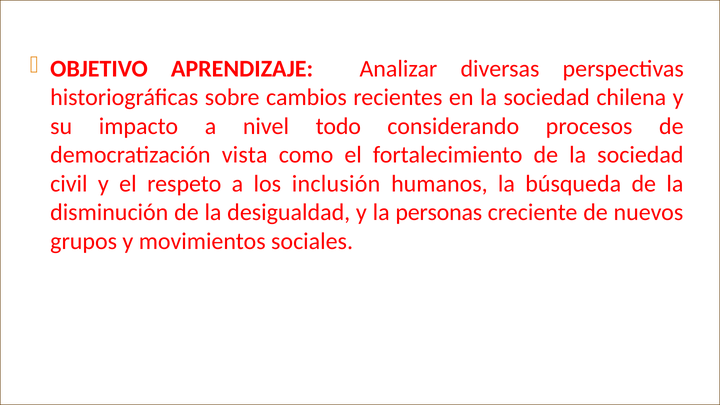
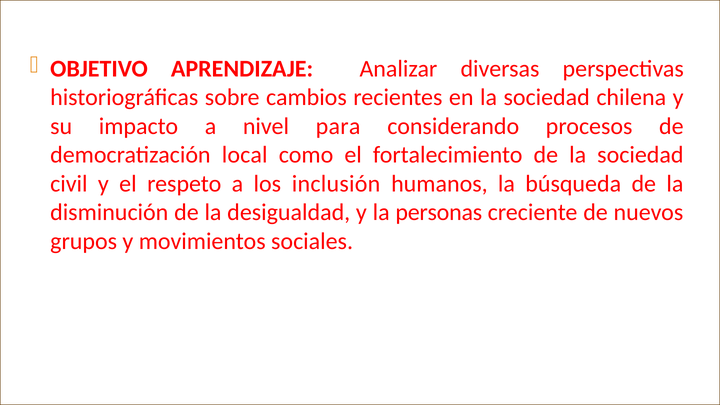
todo: todo -> para
vista: vista -> local
